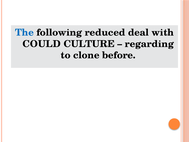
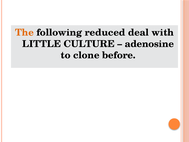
The colour: blue -> orange
COULD: COULD -> LITTLE
regarding: regarding -> adenosine
